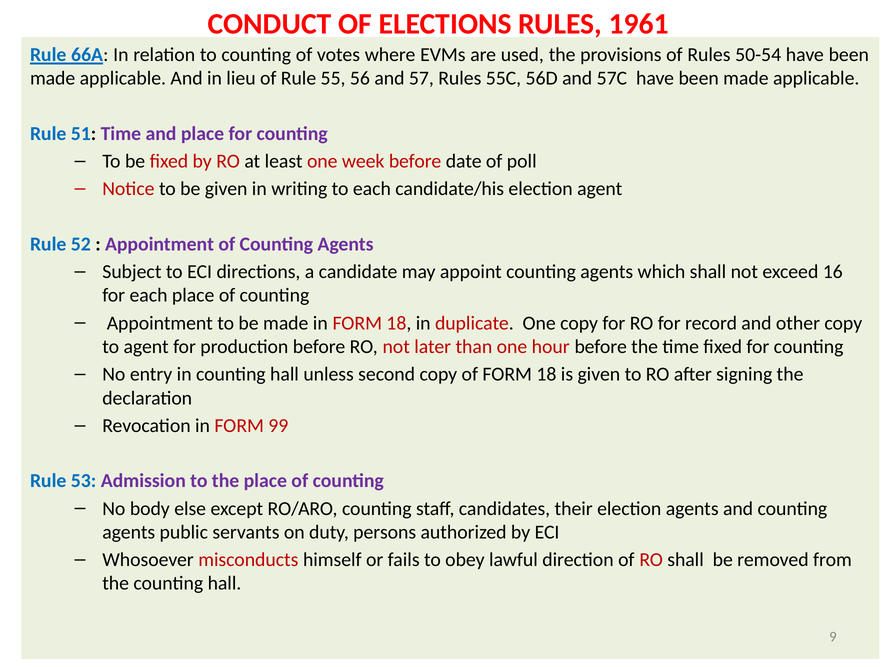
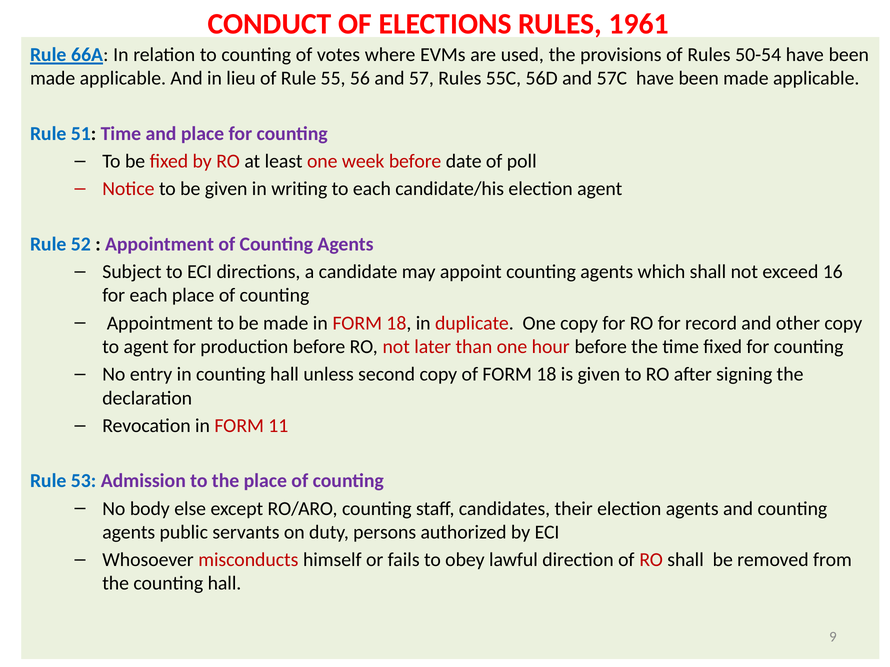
99: 99 -> 11
